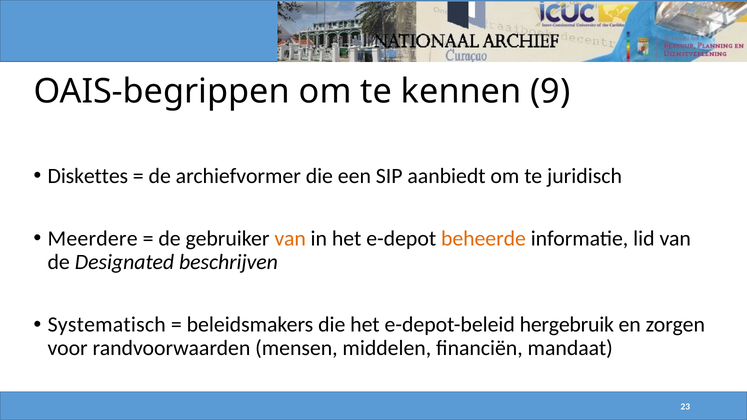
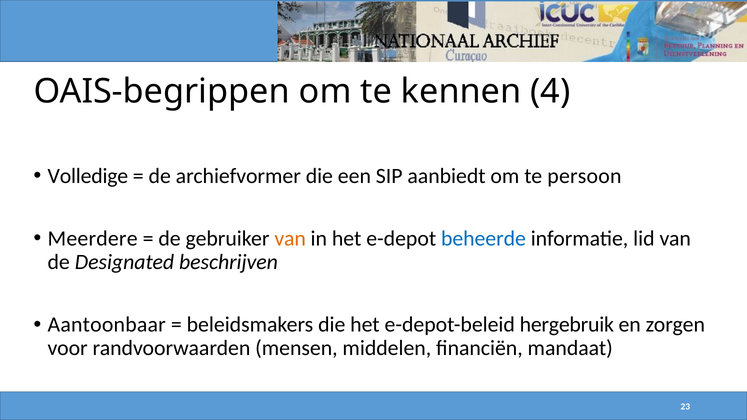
9: 9 -> 4
Diskettes: Diskettes -> Volledige
juridisch: juridisch -> persoon
beheerde colour: orange -> blue
Systematisch: Systematisch -> Aantoonbaar
